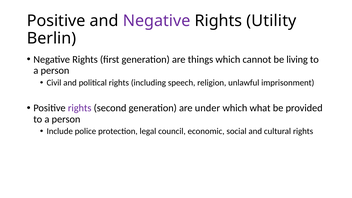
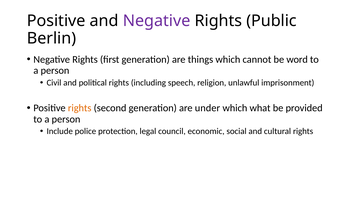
Utility: Utility -> Public
living: living -> word
rights at (80, 108) colour: purple -> orange
